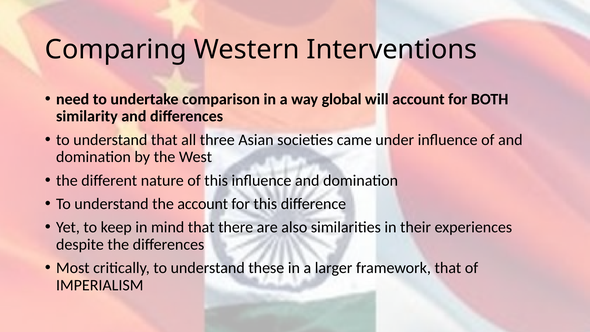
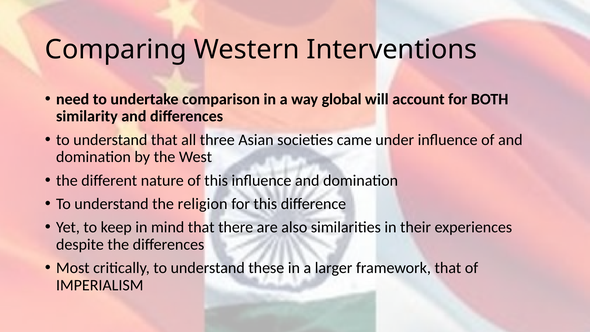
the account: account -> religion
